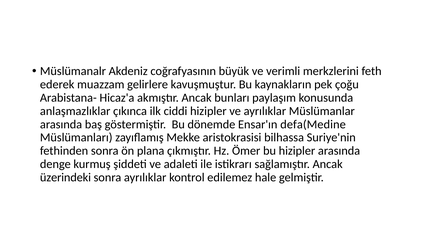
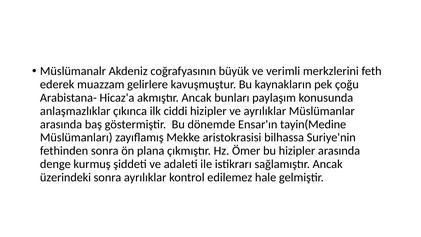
defa(Medine: defa(Medine -> tayin(Medine
